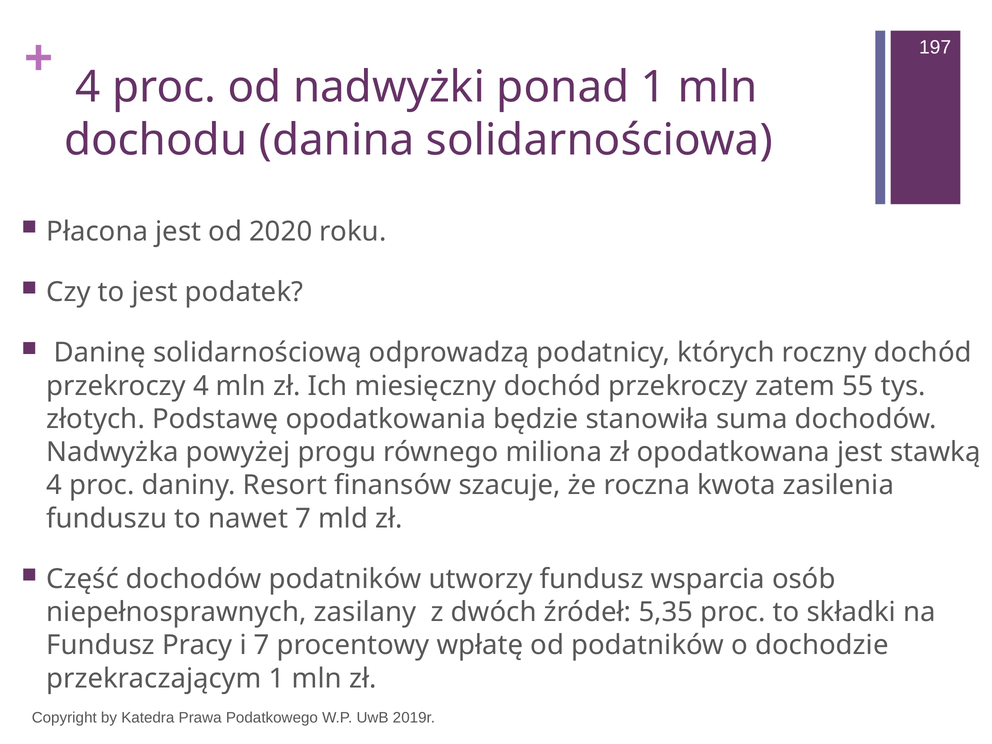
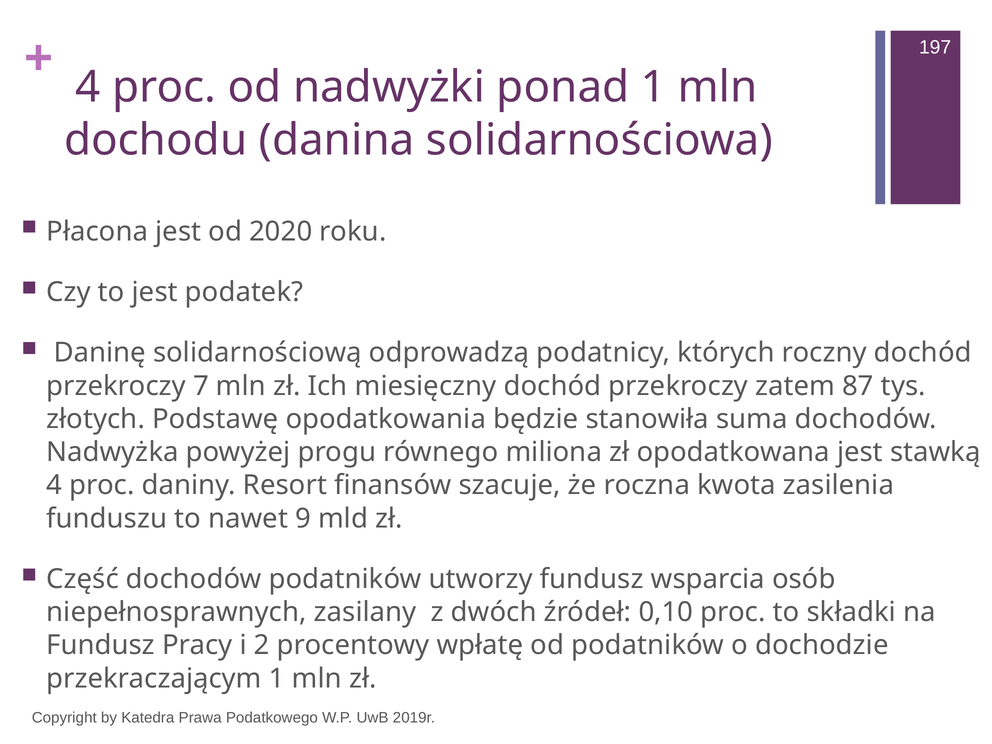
przekroczy 4: 4 -> 7
55: 55 -> 87
nawet 7: 7 -> 9
5,35: 5,35 -> 0,10
i 7: 7 -> 2
